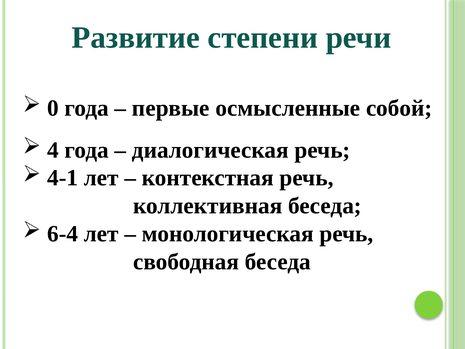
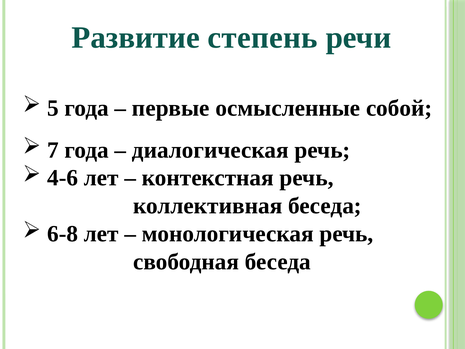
степени: степени -> степень
0: 0 -> 5
4: 4 -> 7
4-1: 4-1 -> 4-6
6-4: 6-4 -> 6-8
